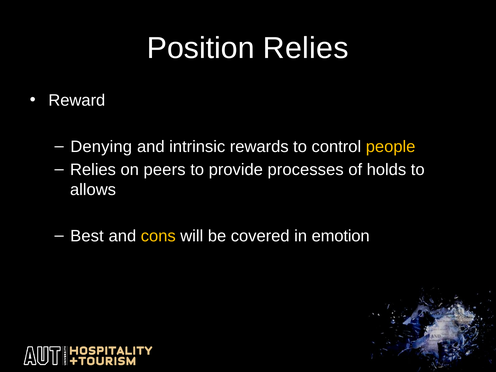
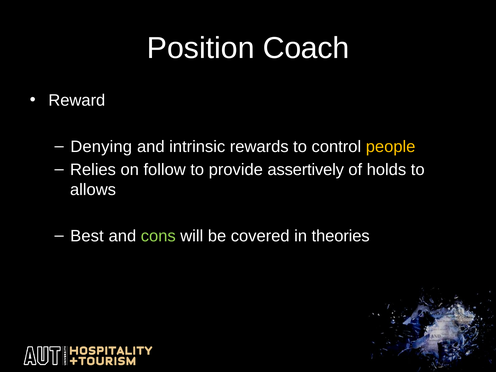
Position Relies: Relies -> Coach
peers: peers -> follow
processes: processes -> assertively
cons colour: yellow -> light green
emotion: emotion -> theories
